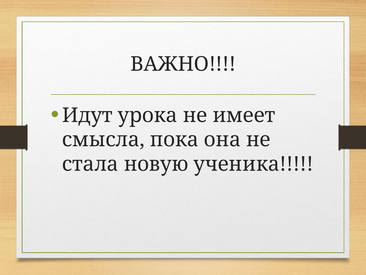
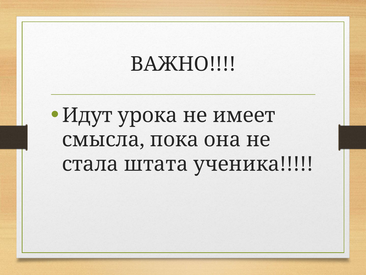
новую: новую -> штата
